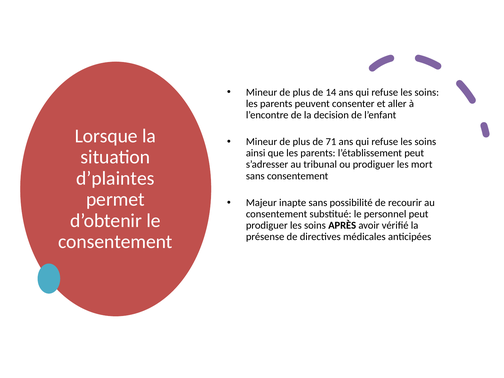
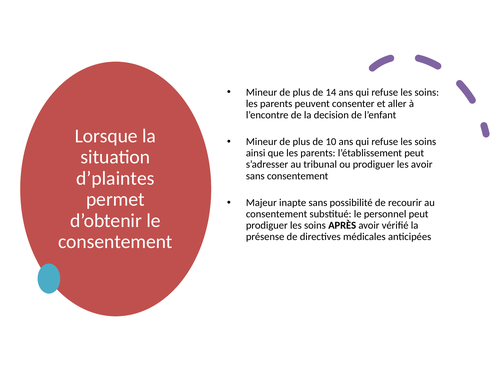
71: 71 -> 10
les mort: mort -> avoir
